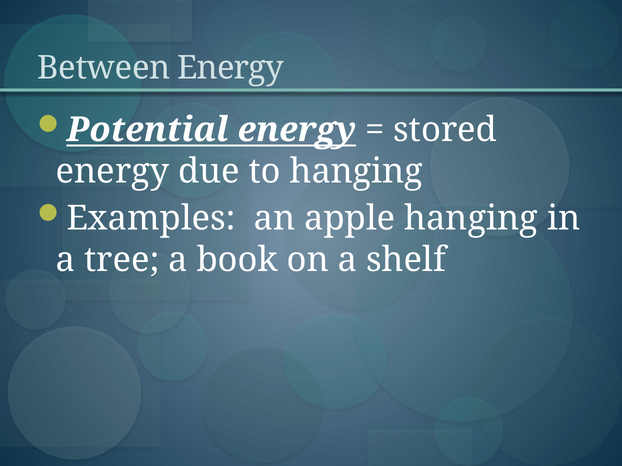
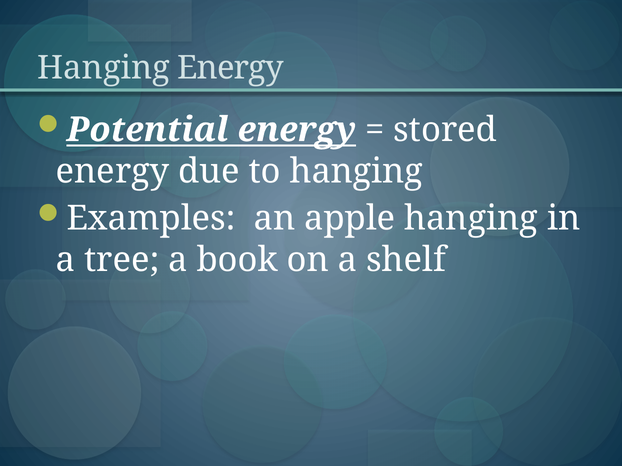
Between at (104, 68): Between -> Hanging
